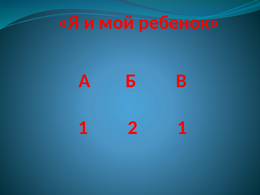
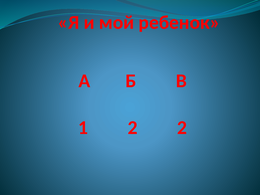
2 1: 1 -> 2
